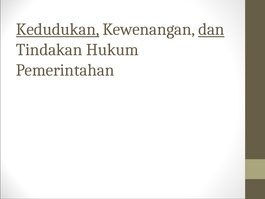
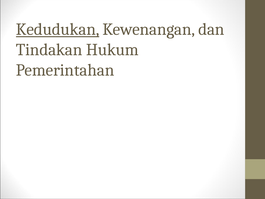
dan underline: present -> none
